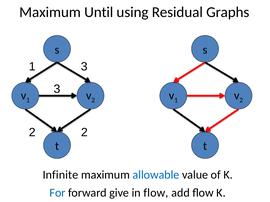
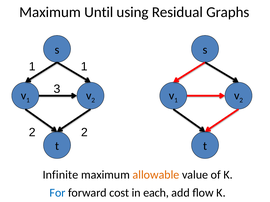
1 3: 3 -> 1
allowable colour: blue -> orange
give: give -> cost
in flow: flow -> each
